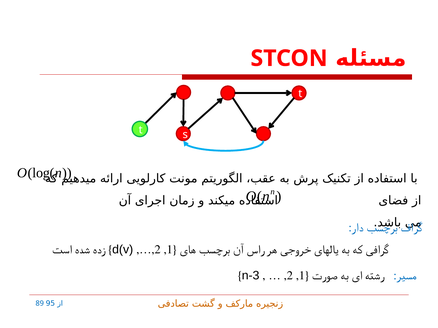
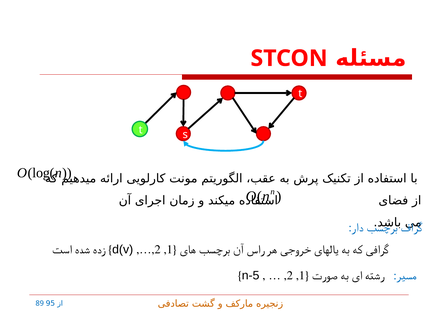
n-3: n-3 -> n-5
